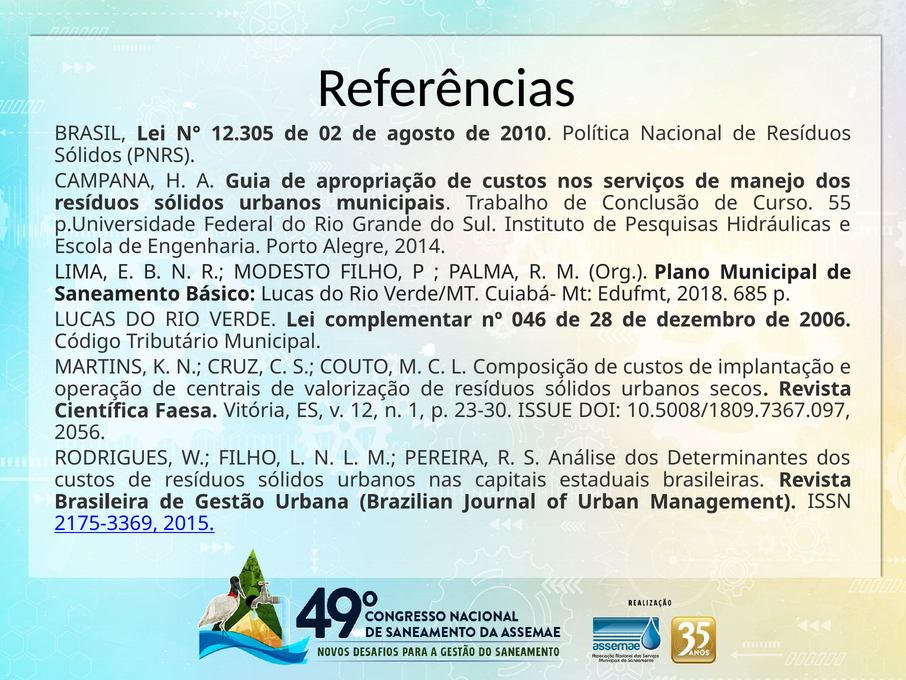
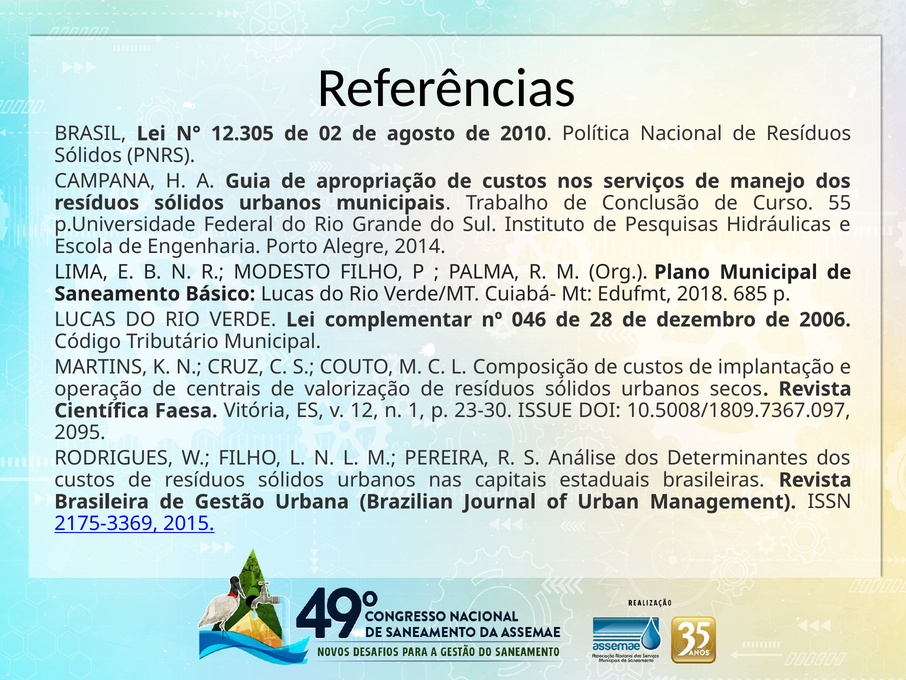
2056: 2056 -> 2095
